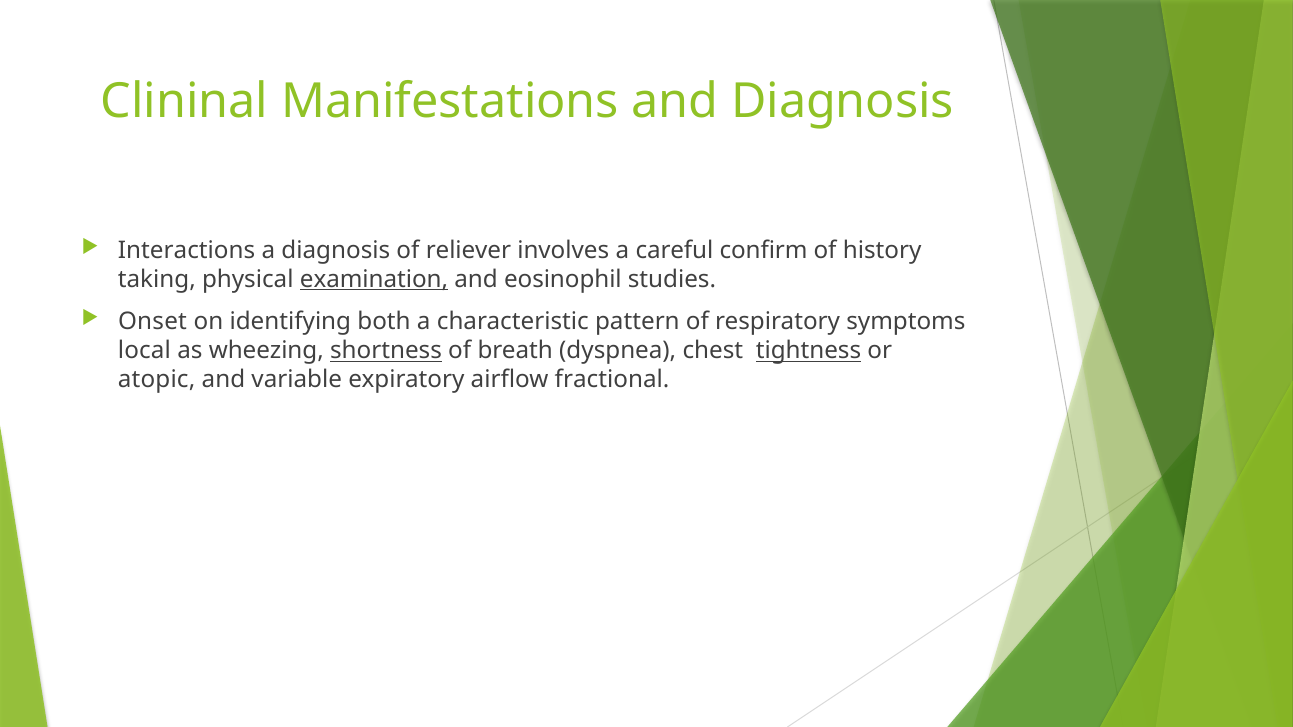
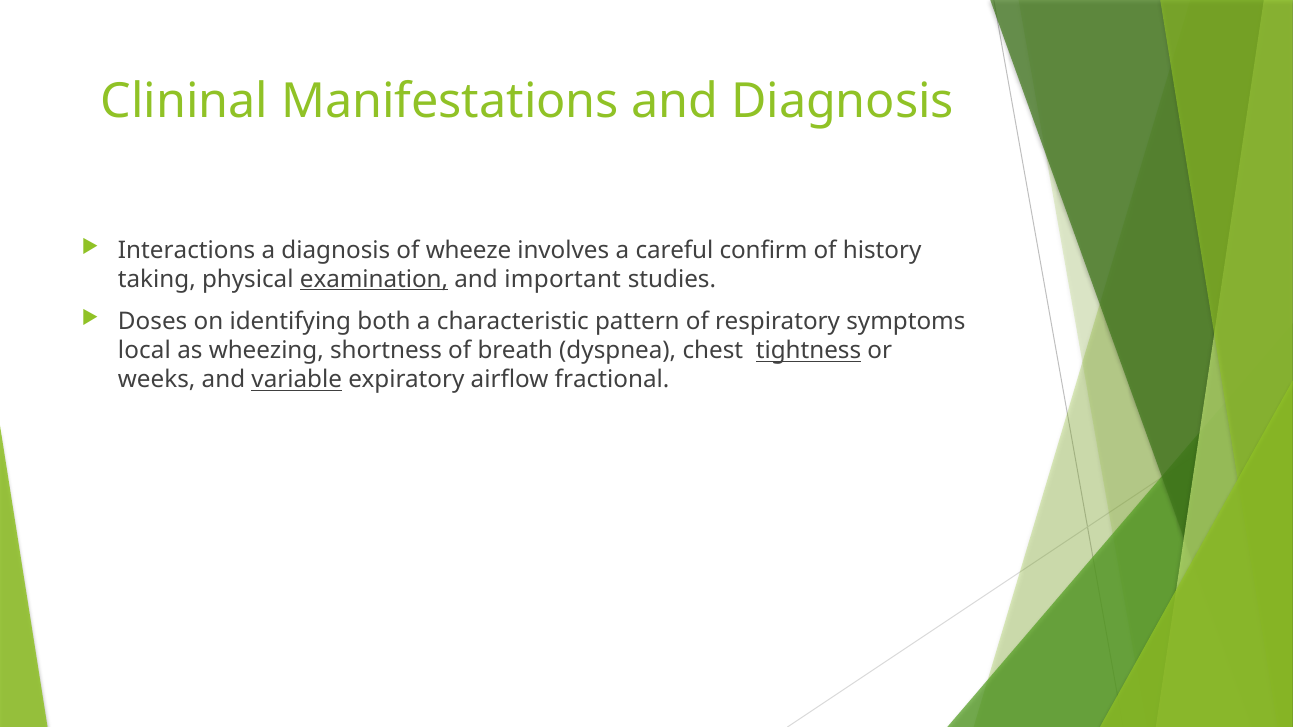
reliever: reliever -> wheeze
eosinophil: eosinophil -> important
Onset: Onset -> Doses
shortness underline: present -> none
atopic: atopic -> weeks
variable underline: none -> present
